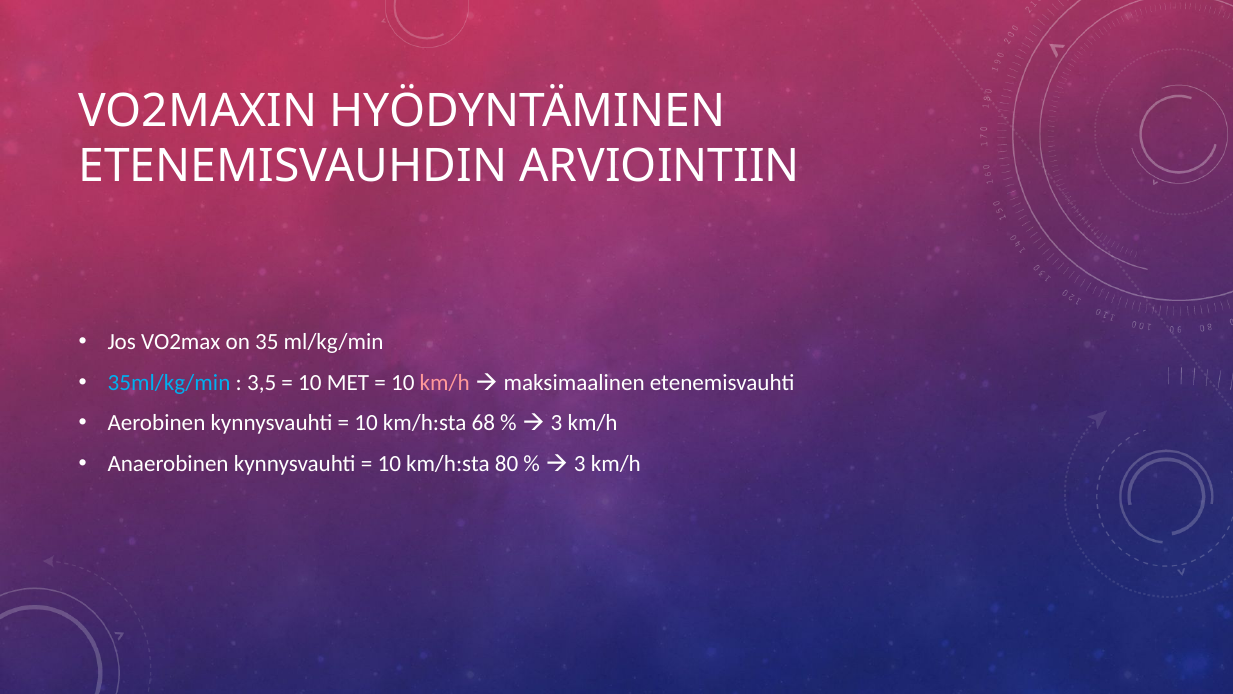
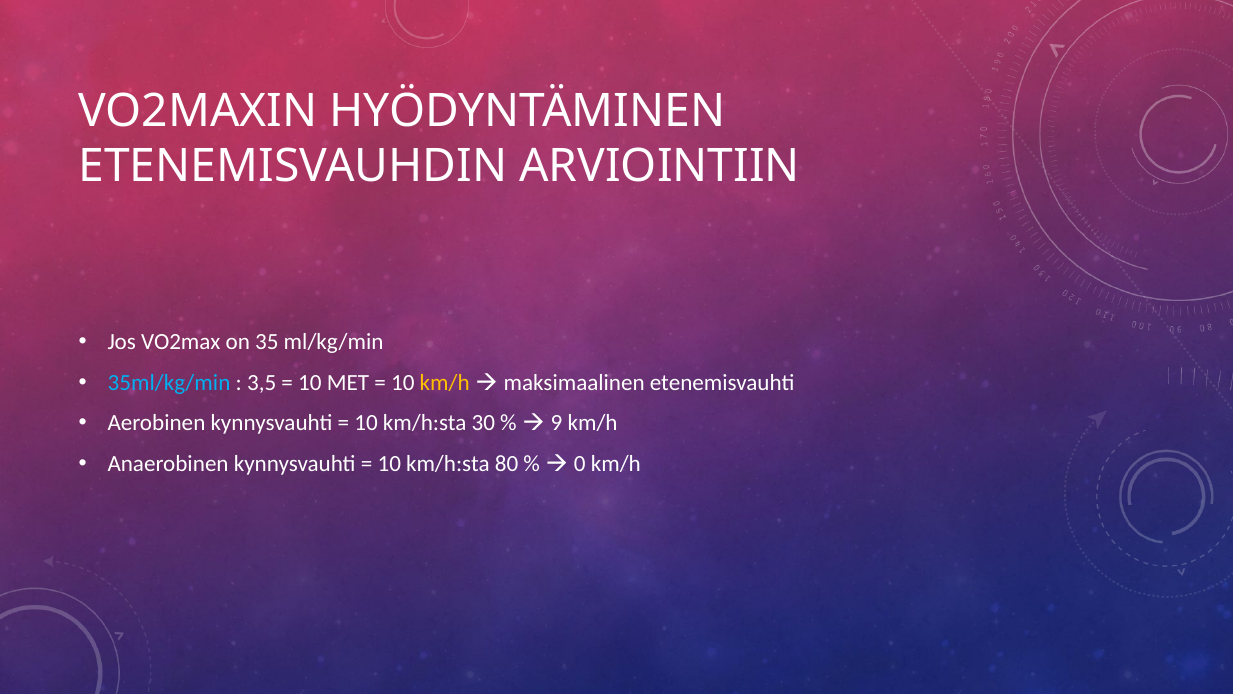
km/h at (445, 382) colour: pink -> yellow
68: 68 -> 30
3 at (556, 423): 3 -> 9
3 at (580, 464): 3 -> 0
